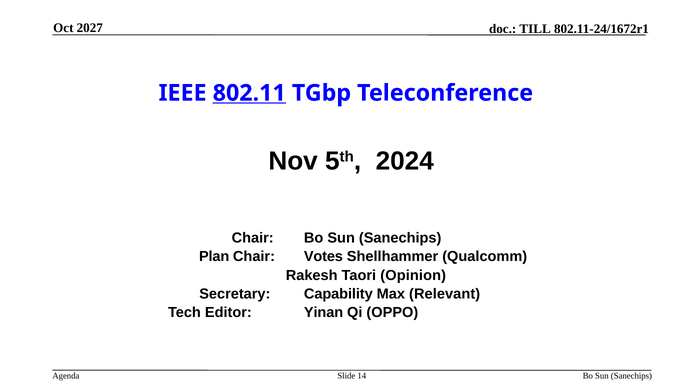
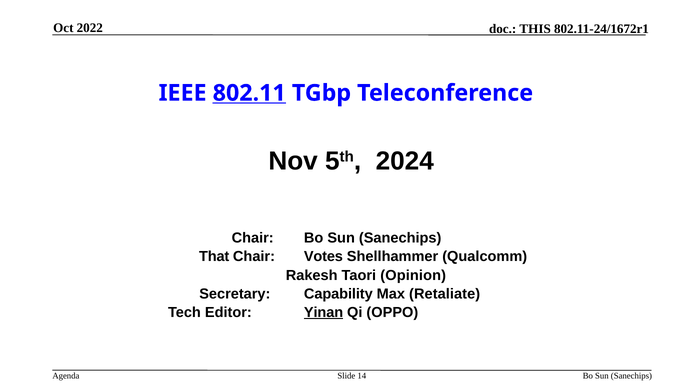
2027: 2027 -> 2022
TILL: TILL -> THIS
Plan: Plan -> That
Relevant: Relevant -> Retaliate
Yinan underline: none -> present
